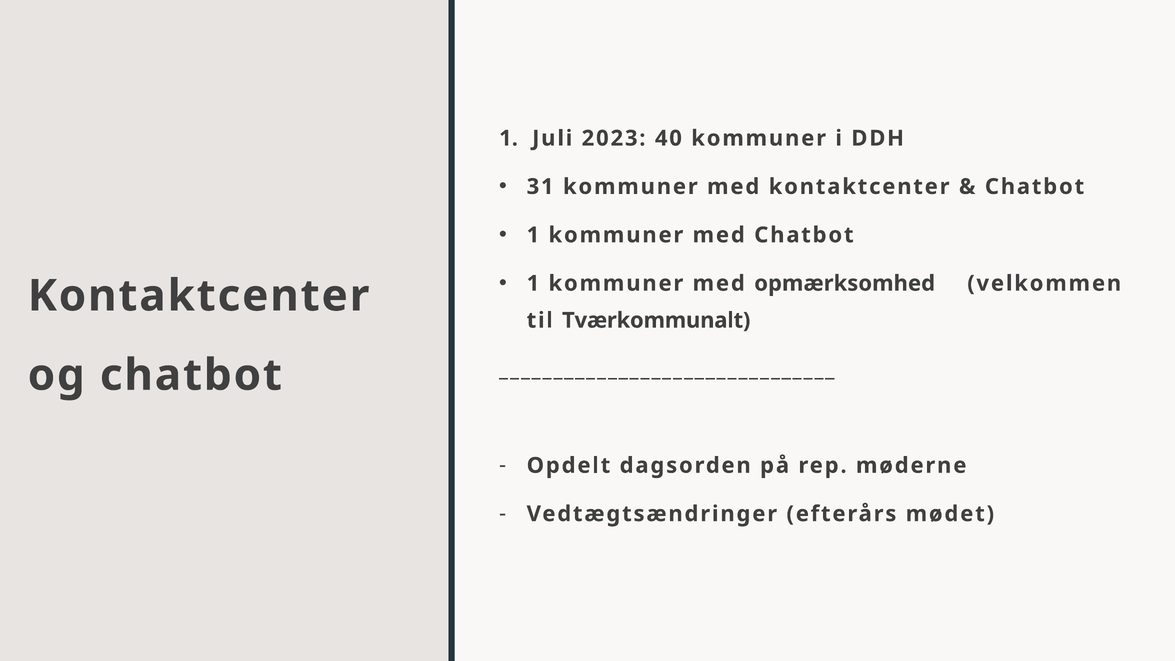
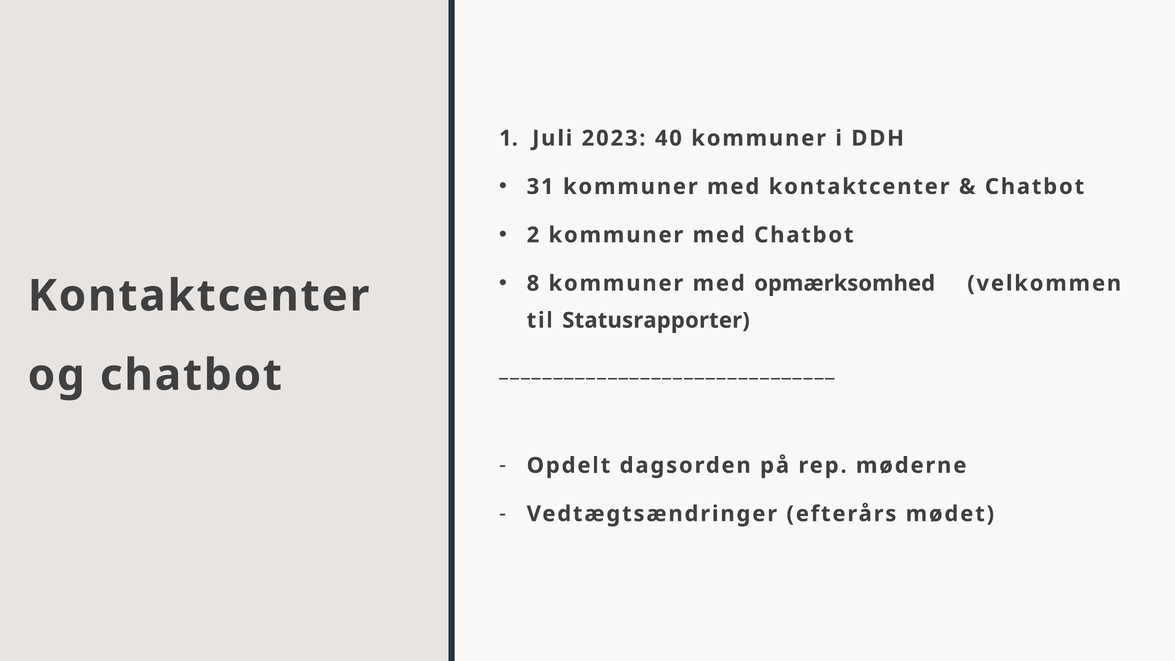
1 at (533, 235): 1 -> 2
1 at (533, 283): 1 -> 8
Tværkommunalt: Tværkommunalt -> Statusrapporter
